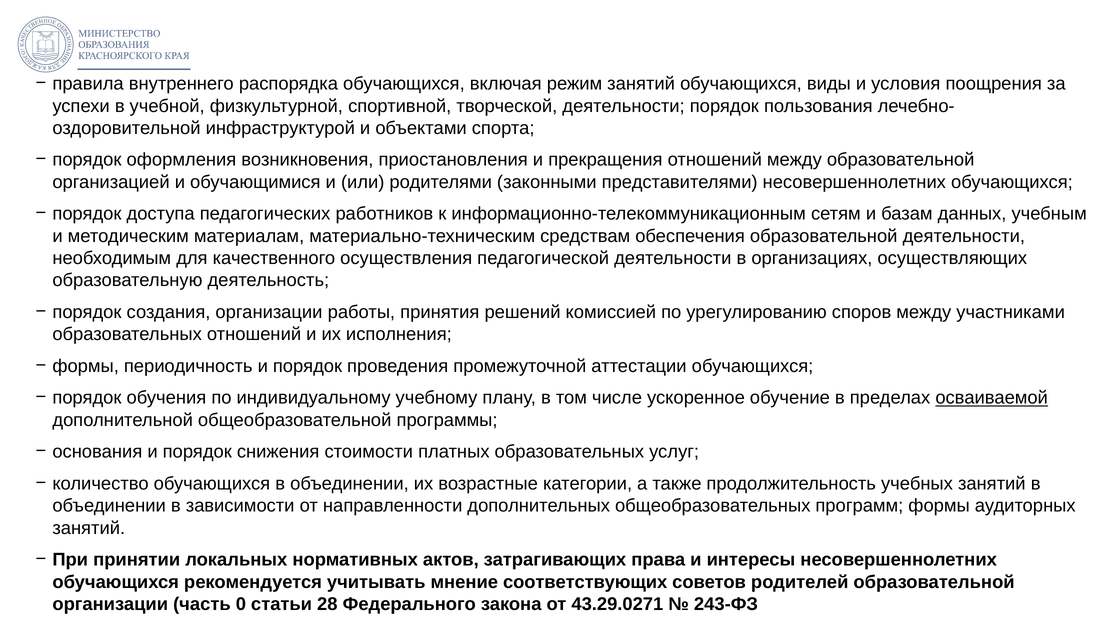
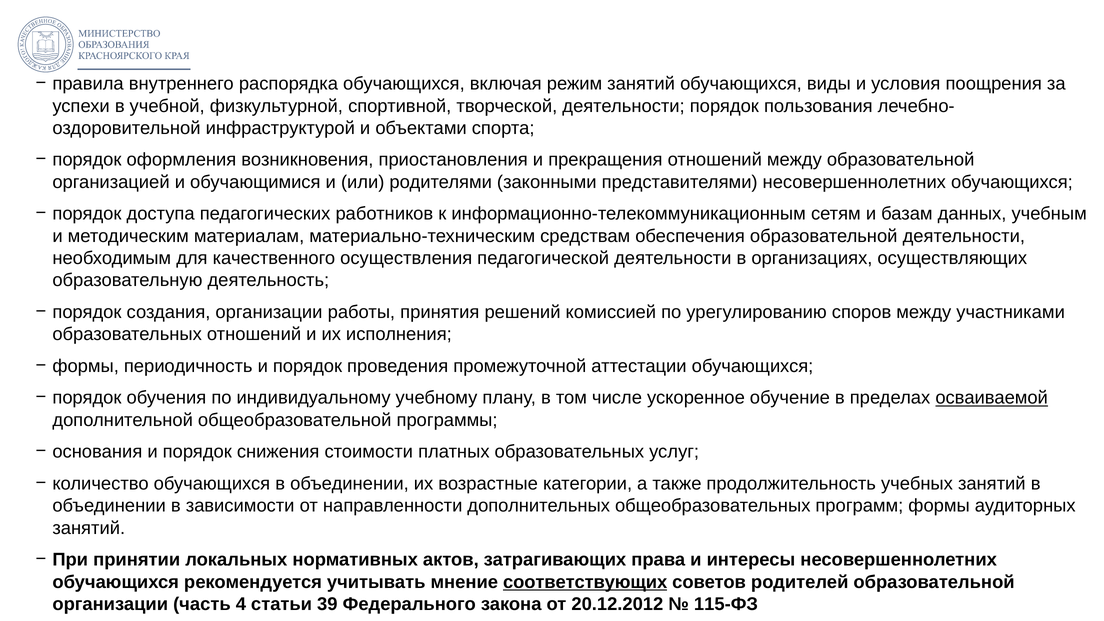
соответствующих underline: none -> present
0: 0 -> 4
28: 28 -> 39
43.29.0271: 43.29.0271 -> 20.12.2012
243-ФЗ: 243-ФЗ -> 115-ФЗ
